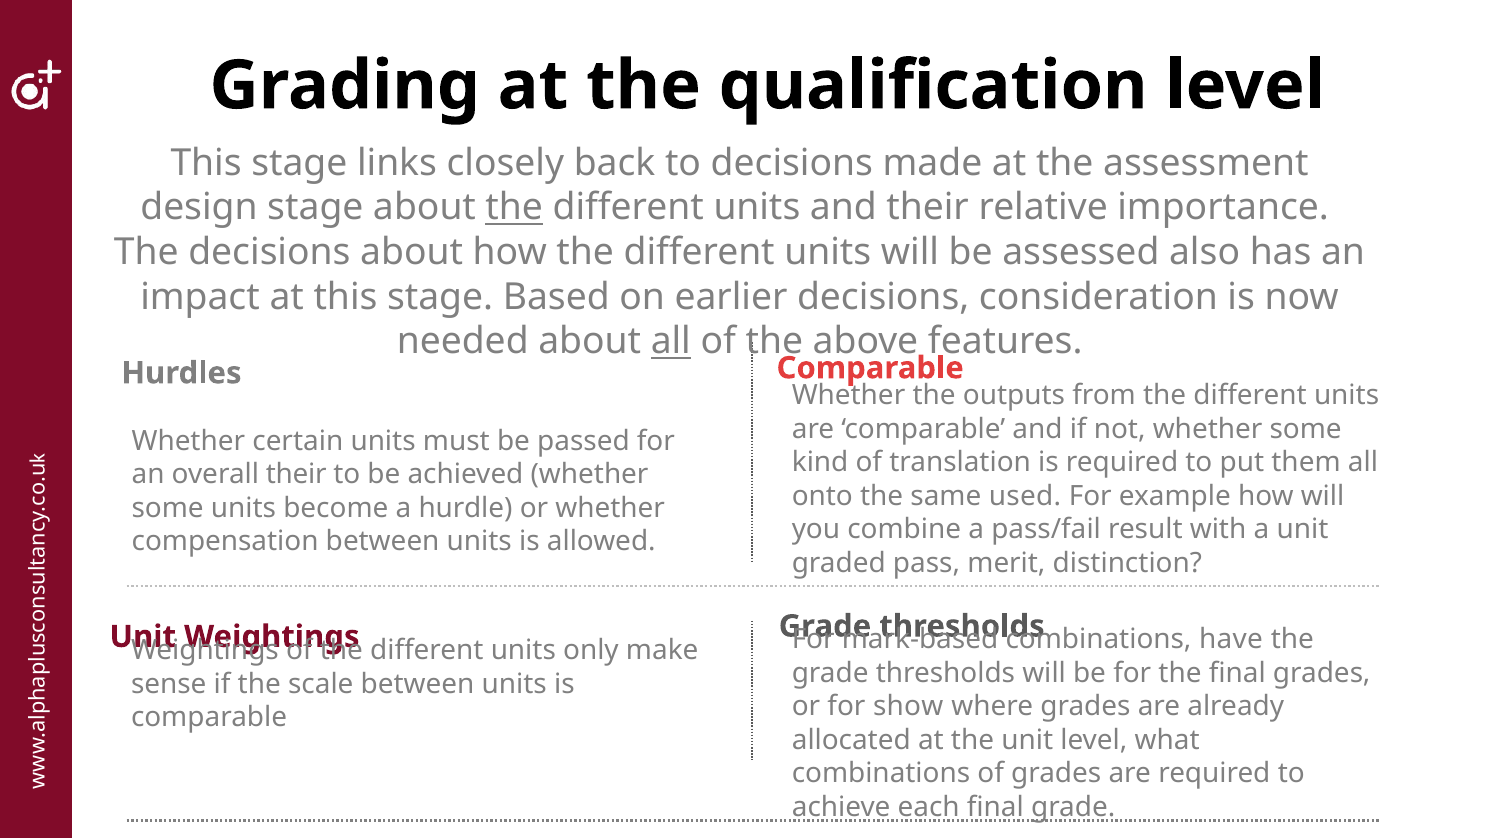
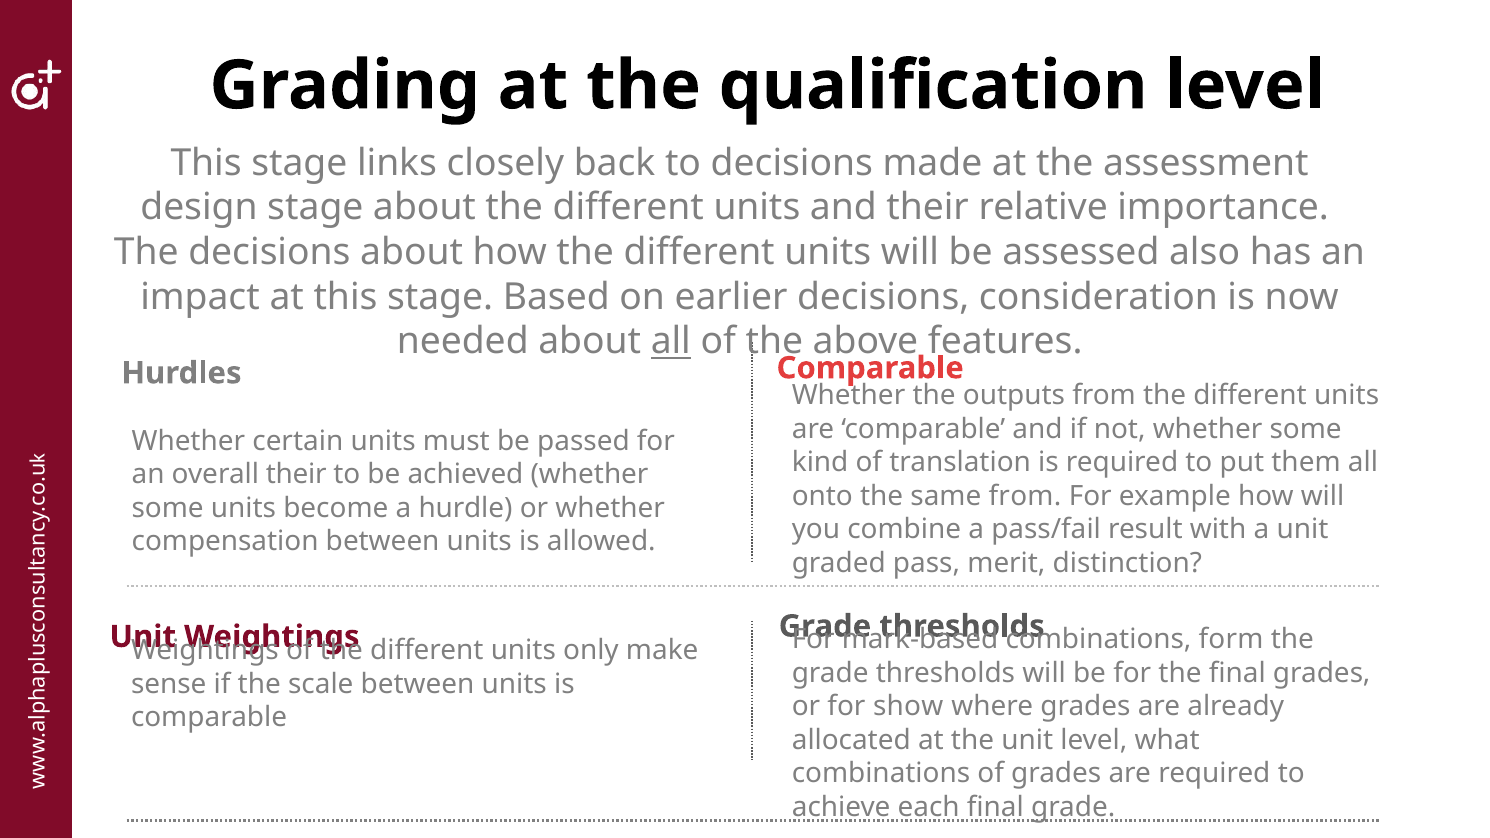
the at (514, 208) underline: present -> none
same used: used -> from
have: have -> form
